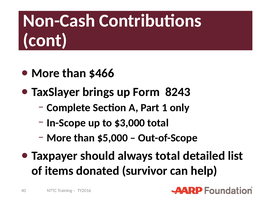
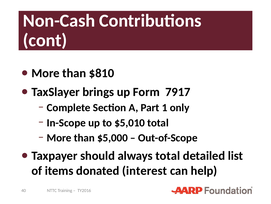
$466: $466 -> $810
8243: 8243 -> 7917
$3,000: $3,000 -> $5,010
survivor: survivor -> interest
